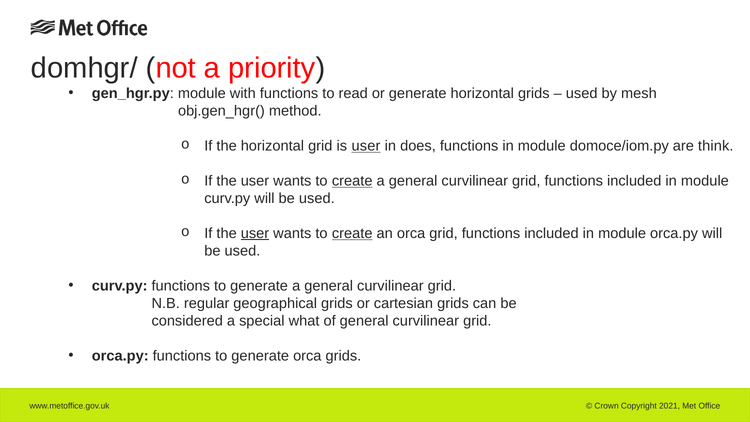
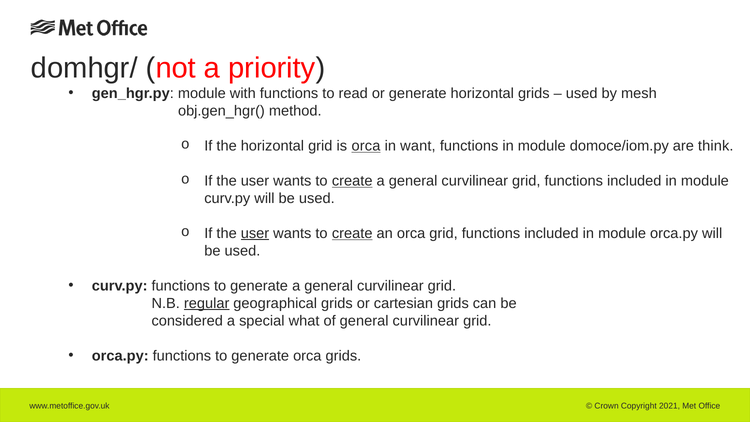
is user: user -> orca
does: does -> want
regular underline: none -> present
